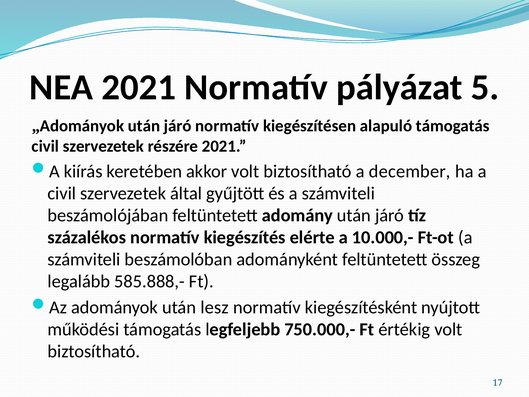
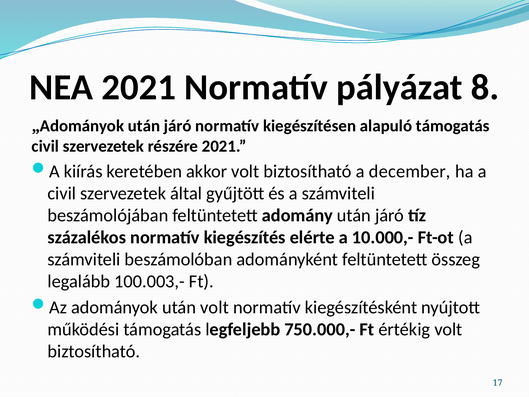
5: 5 -> 8
585.888,-: 585.888,- -> 100.003,-
után lesz: lesz -> volt
